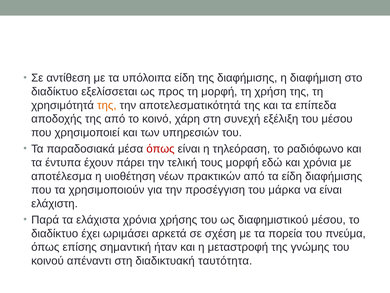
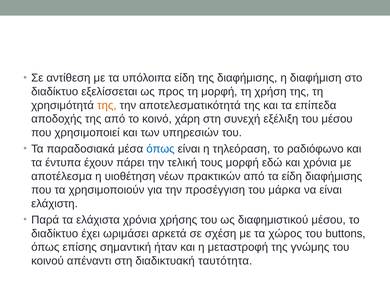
όπως at (160, 149) colour: red -> blue
πορεία: πορεία -> χώρος
πνεύμα: πνεύμα -> buttons
